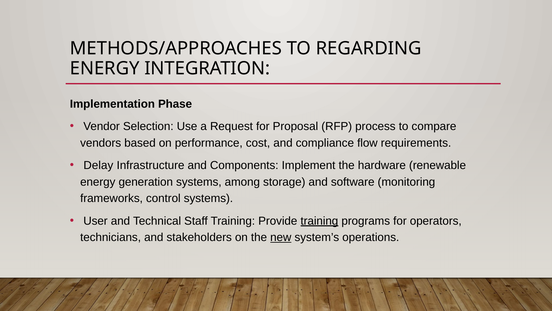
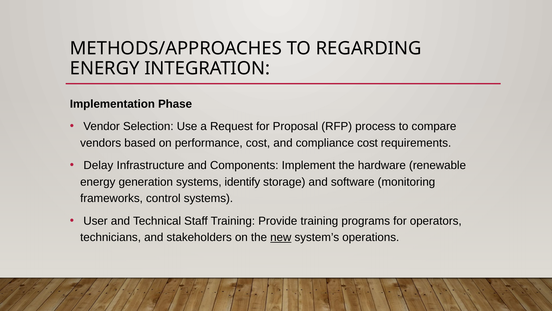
compliance flow: flow -> cost
among: among -> identify
training at (319, 221) underline: present -> none
